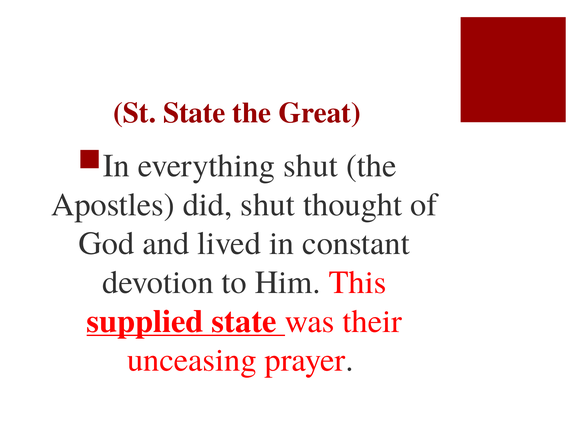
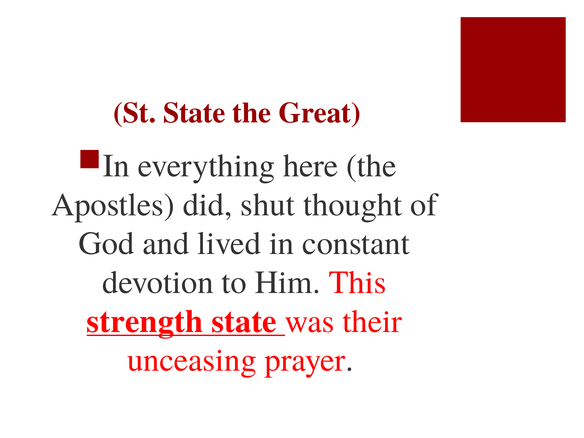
everything shut: shut -> here
supplied: supplied -> strength
